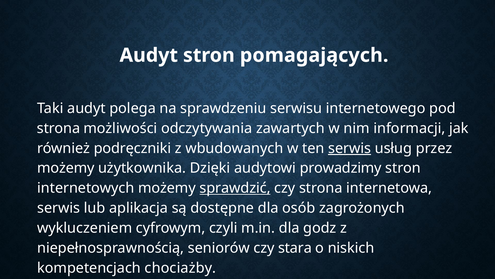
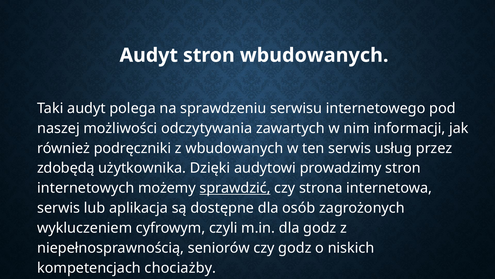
stron pomagających: pomagających -> wbudowanych
strona at (59, 128): strona -> naszej
serwis at (350, 148) underline: present -> none
możemy at (66, 168): możemy -> zdobędą
czy stara: stara -> godz
